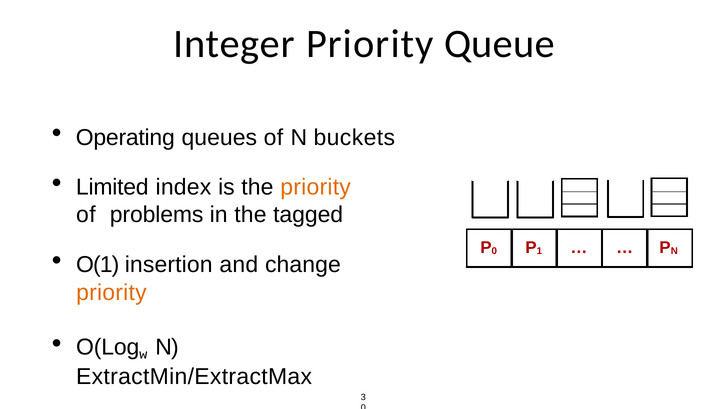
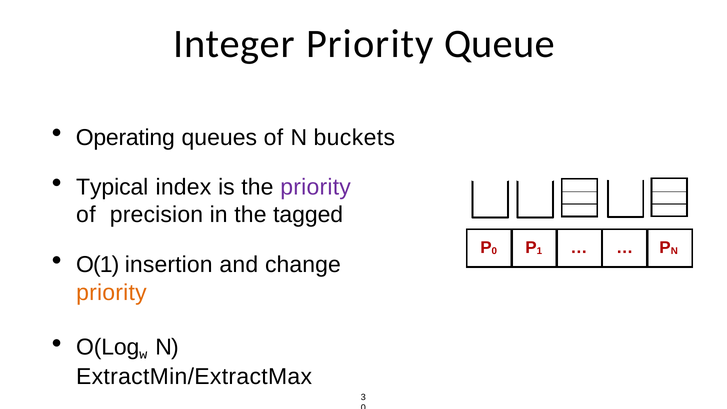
Limited: Limited -> Typical
priority at (316, 187) colour: orange -> purple
problems: problems -> precision
